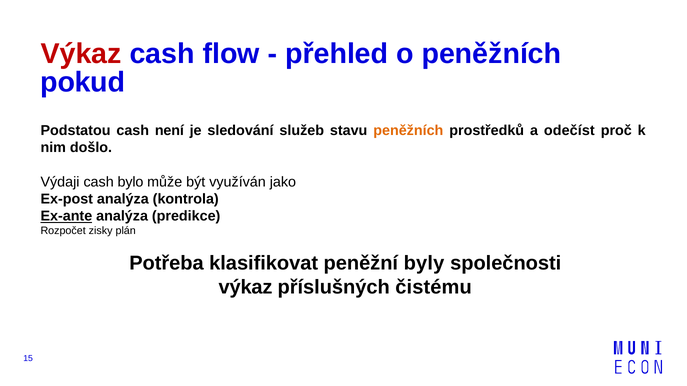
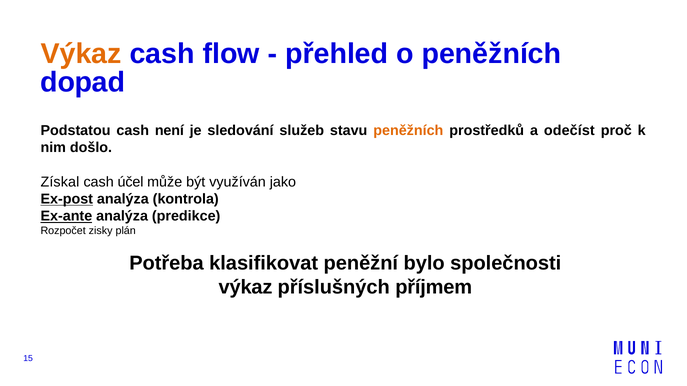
Výkaz at (81, 54) colour: red -> orange
pokud: pokud -> dopad
Výdaji: Výdaji -> Získal
bylo: bylo -> účel
Ex-post underline: none -> present
byly: byly -> bylo
čistému: čistému -> příjmem
